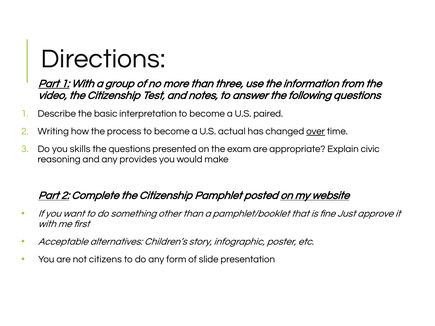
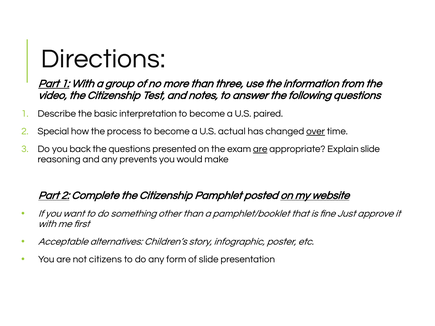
Writing: Writing -> Special
skills: skills -> back
are at (260, 149) underline: none -> present
Explain civic: civic -> slide
provides: provides -> prevents
